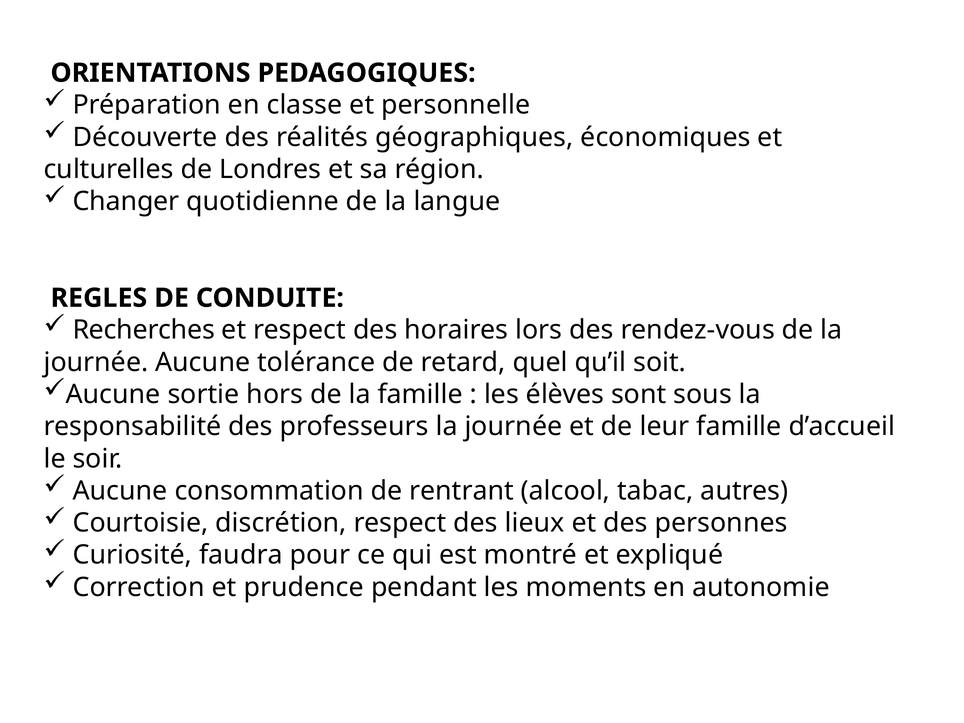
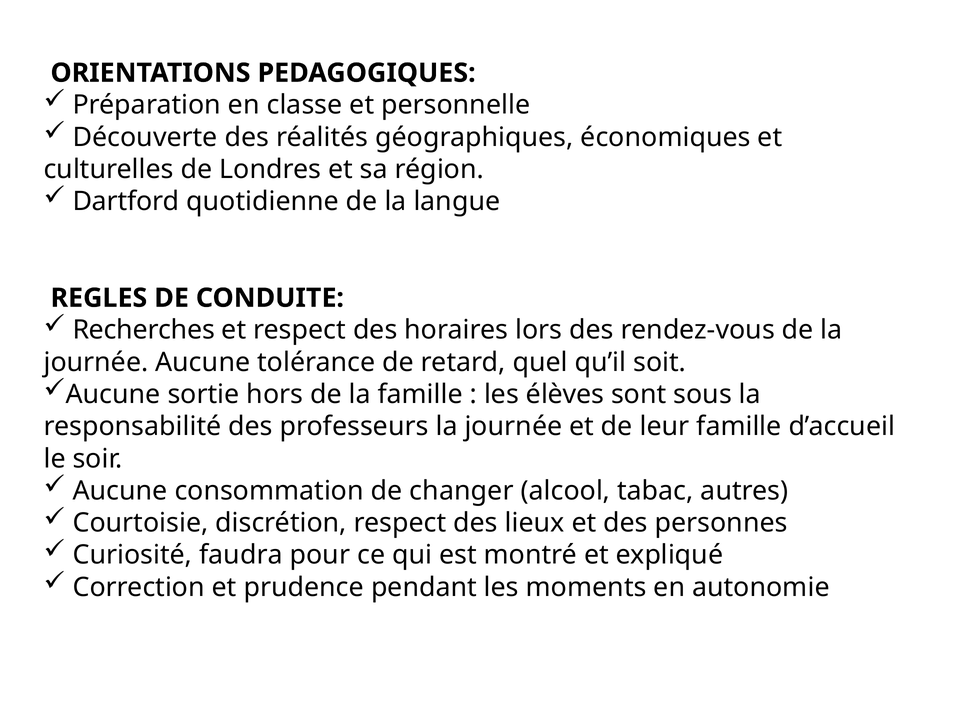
Changer: Changer -> Dartford
rentrant: rentrant -> changer
